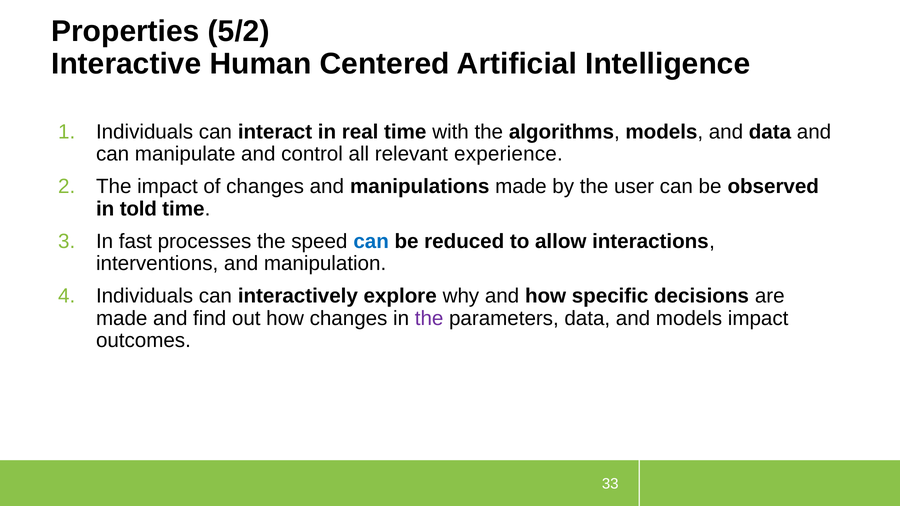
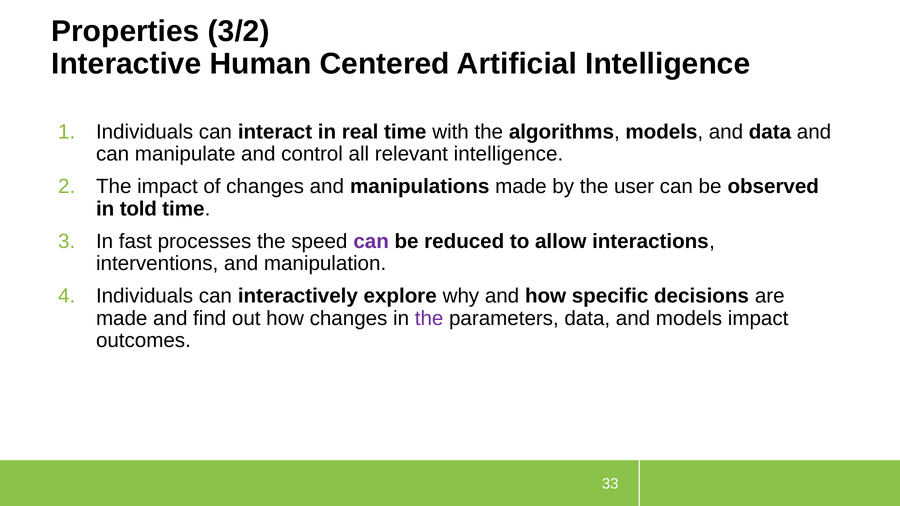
5/2: 5/2 -> 3/2
relevant experience: experience -> intelligence
can at (371, 242) colour: blue -> purple
